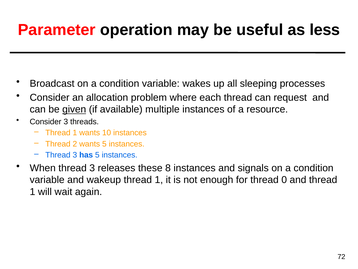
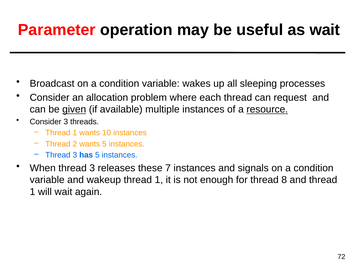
as less: less -> wait
resource underline: none -> present
8: 8 -> 7
0: 0 -> 8
